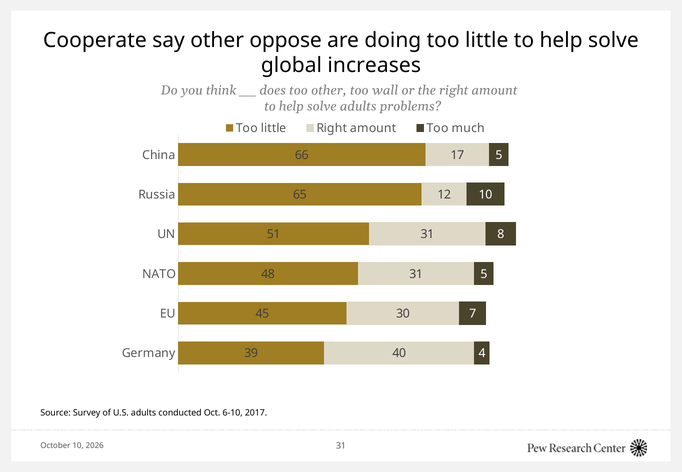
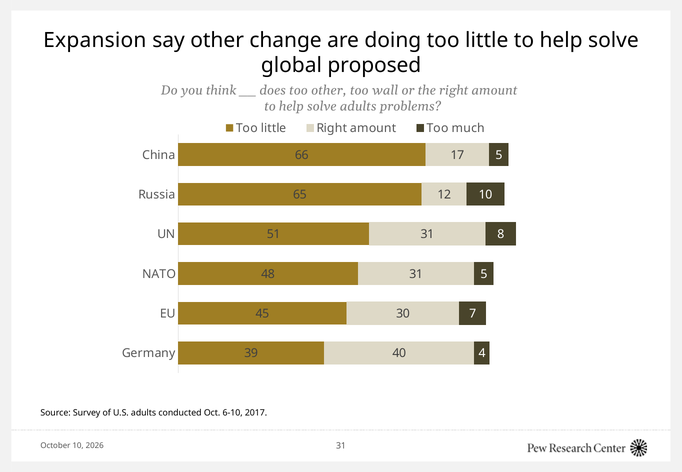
Cooperate: Cooperate -> Expansion
oppose: oppose -> change
increases: increases -> proposed
